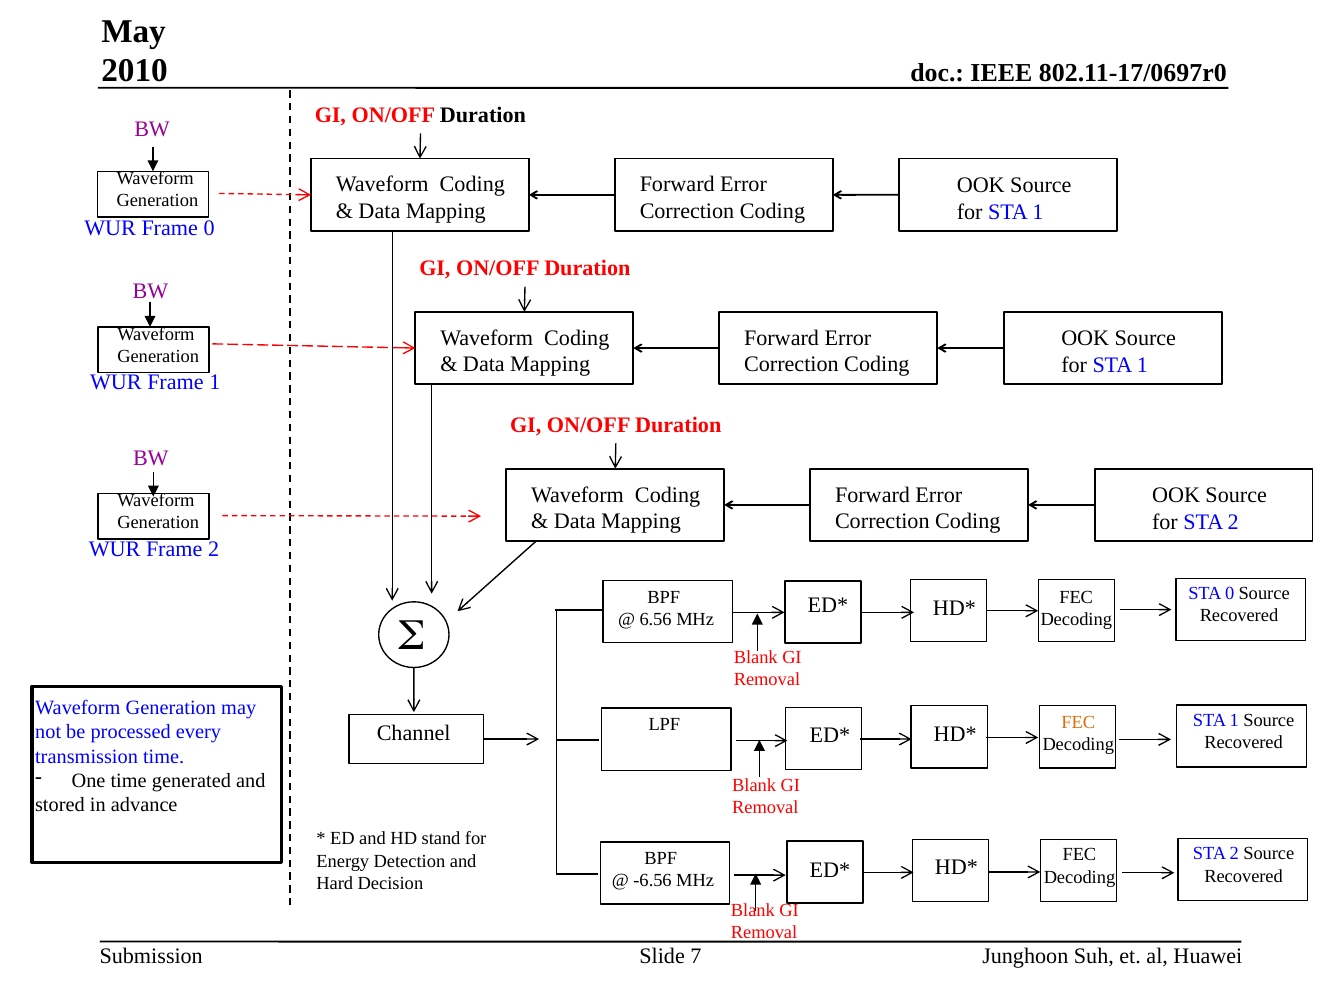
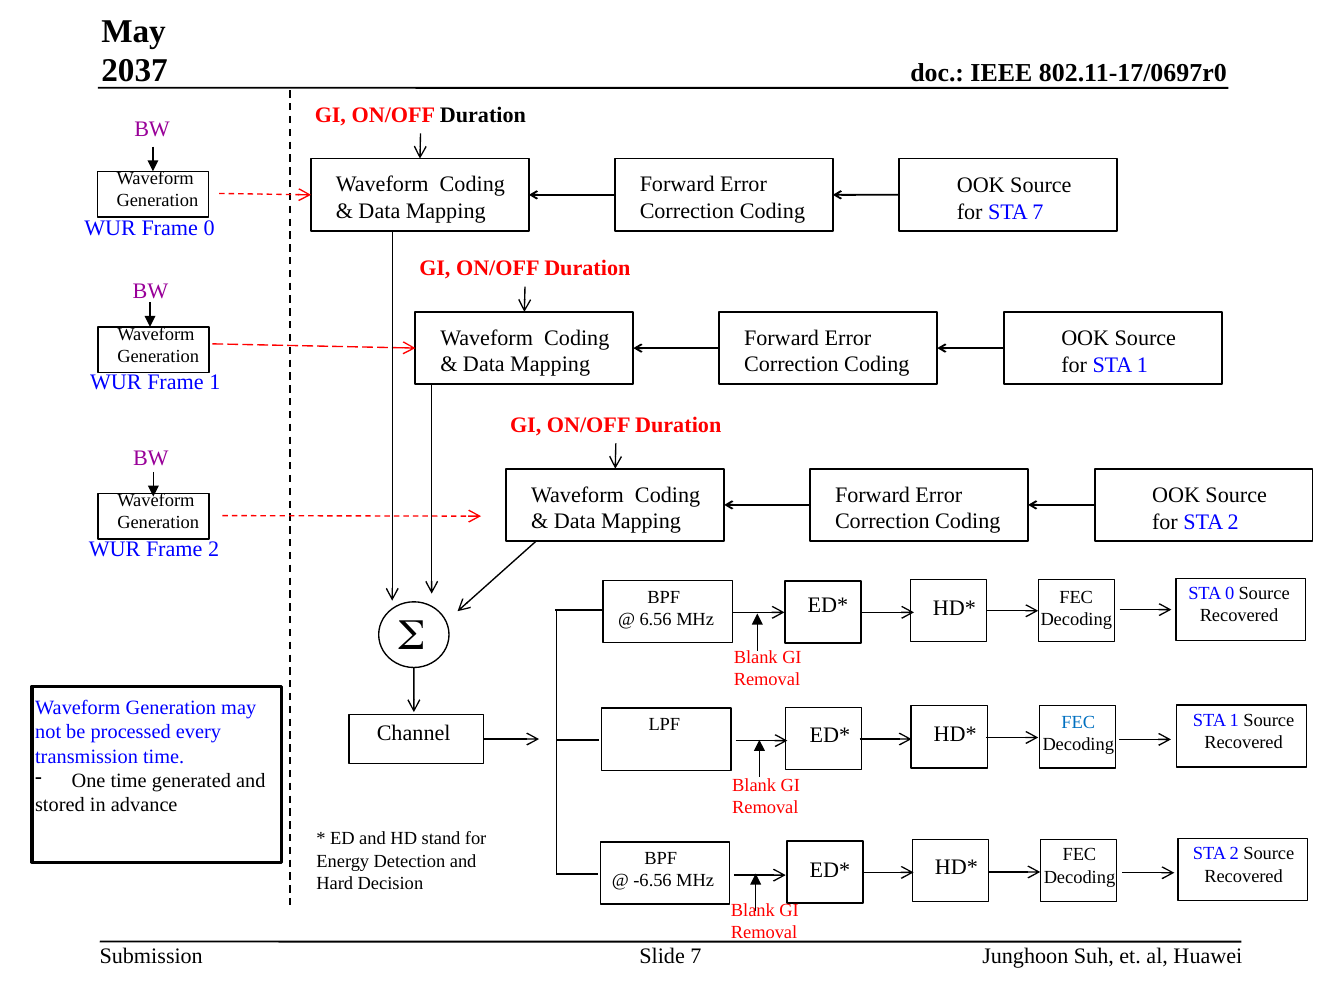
2010: 2010 -> 2037
1 at (1038, 212): 1 -> 7
FEC at (1078, 723) colour: orange -> blue
